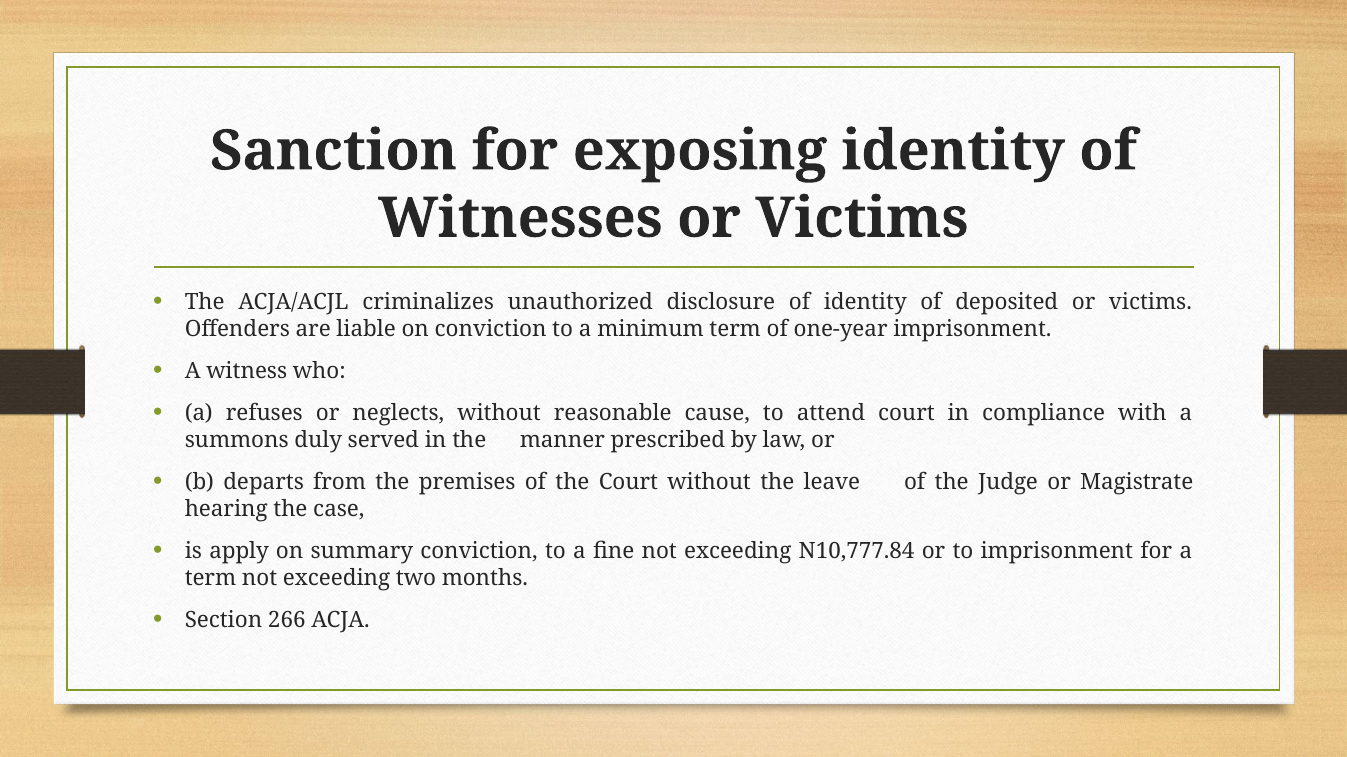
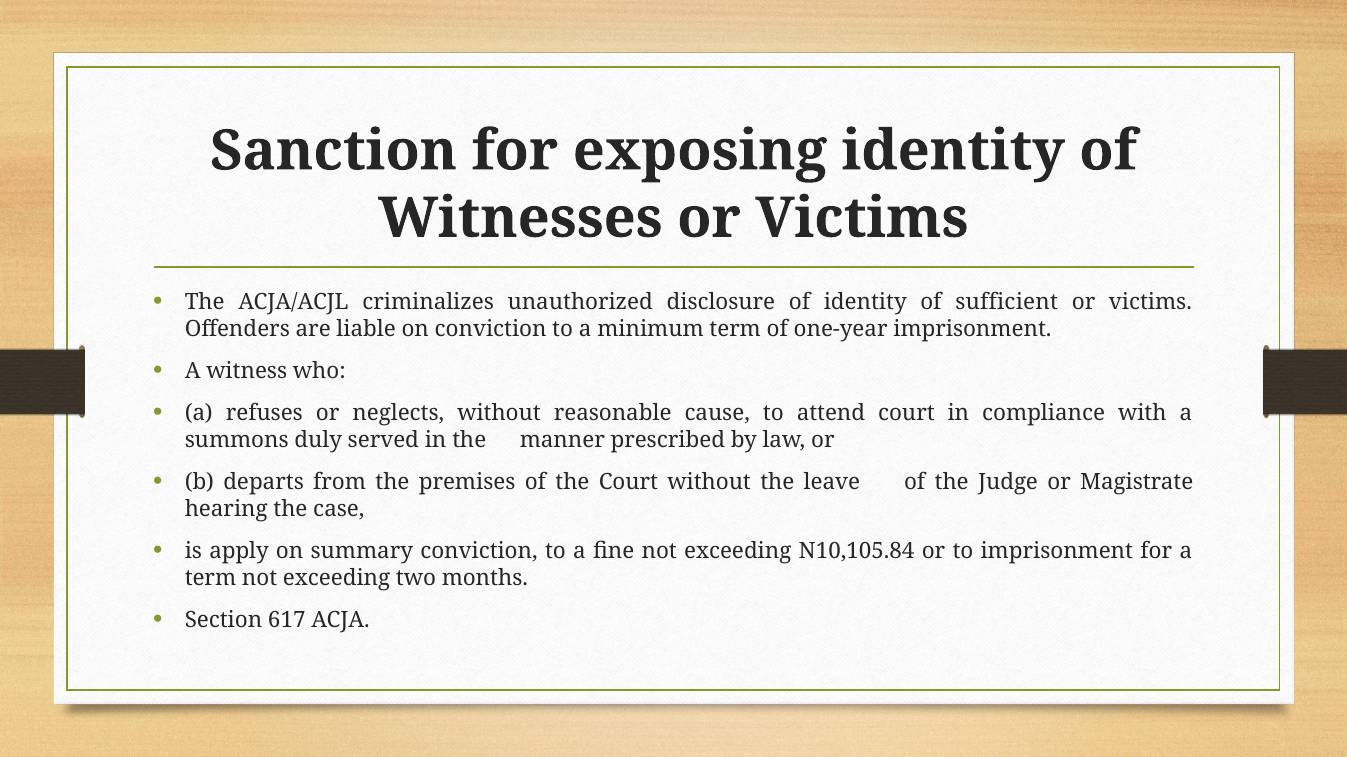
deposited: deposited -> sufficient
N10,777.84: N10,777.84 -> N10,105.84
266: 266 -> 617
